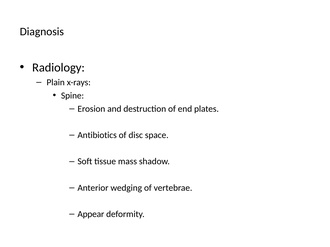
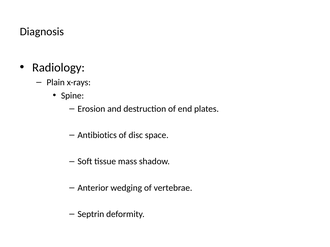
Appear: Appear -> Septrin
